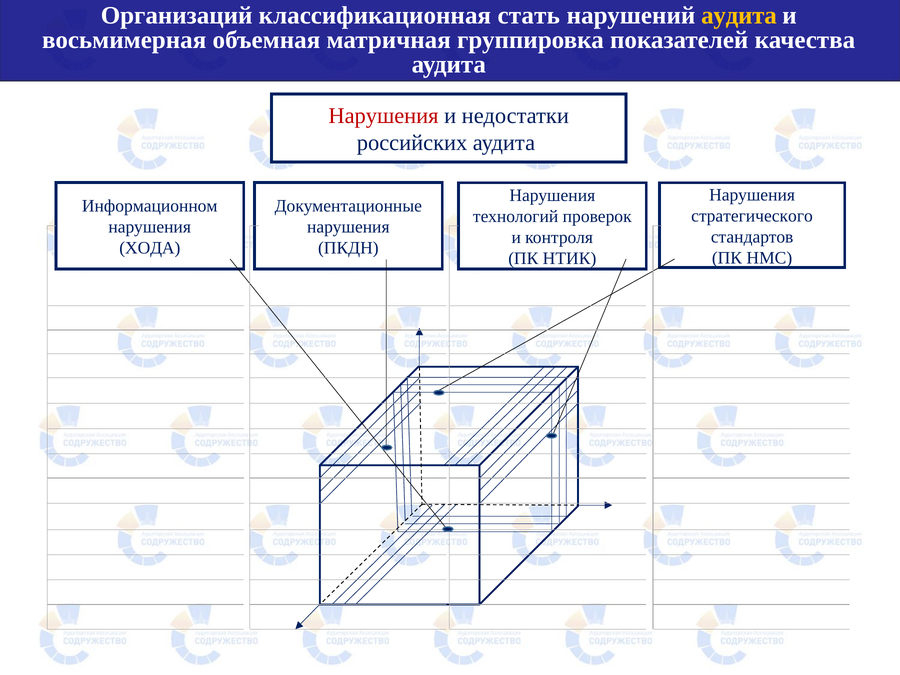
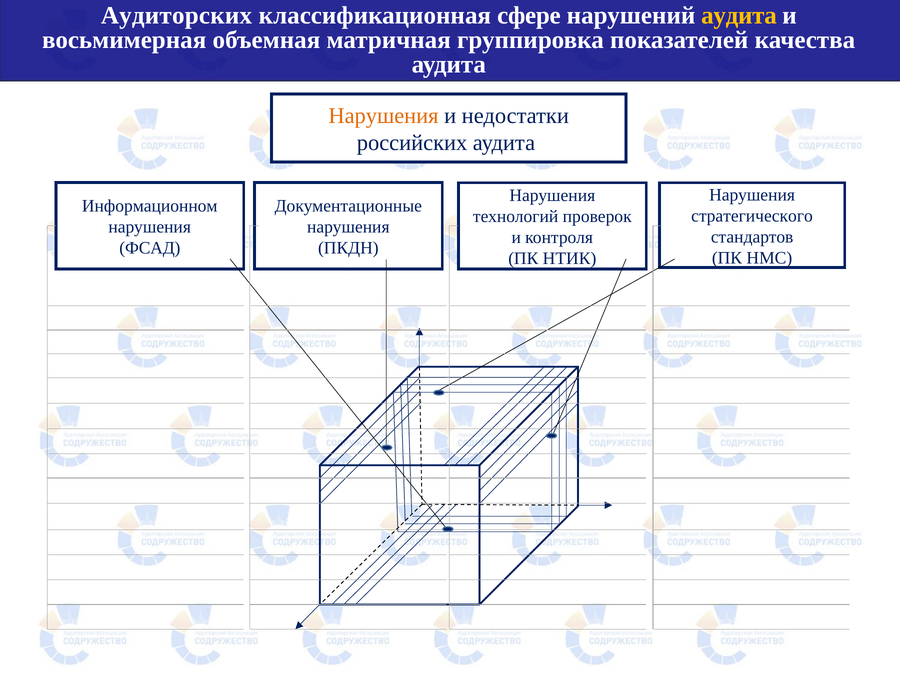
Организаций: Организаций -> Аудиторских
стать: стать -> сфере
Нарушения at (383, 116) colour: red -> orange
ХОДА: ХОДА -> ФСАД
